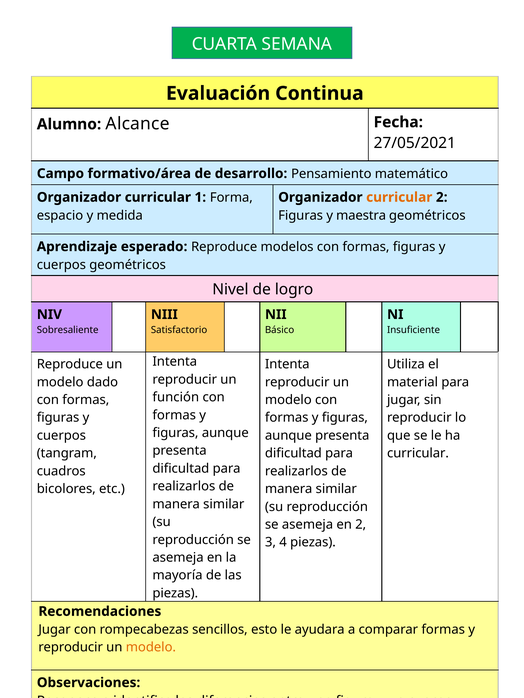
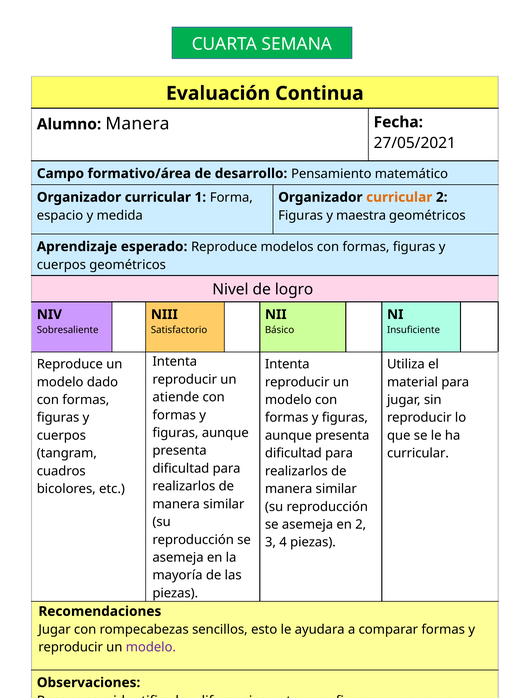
Alumno Alcance: Alcance -> Manera
función: función -> atiende
modelo at (151, 648) colour: orange -> purple
